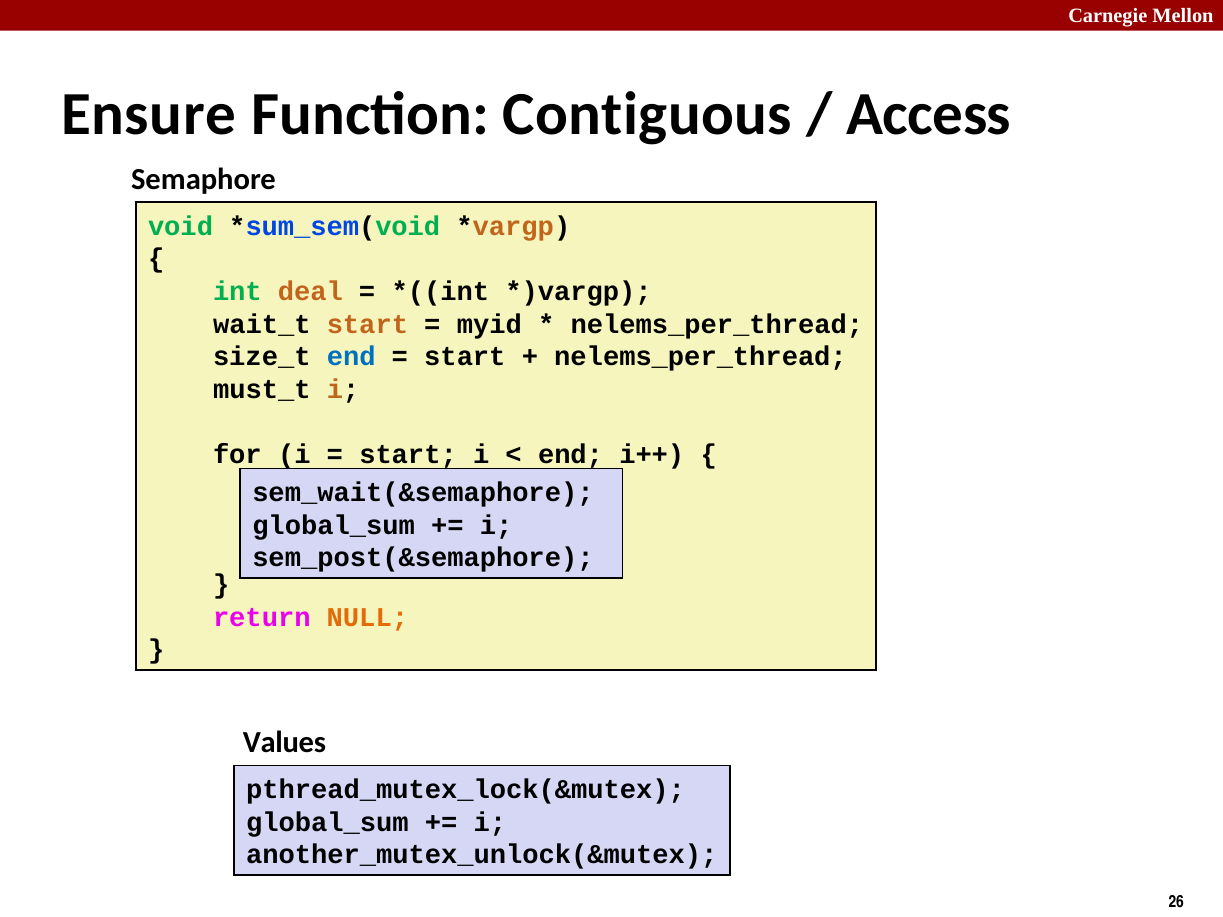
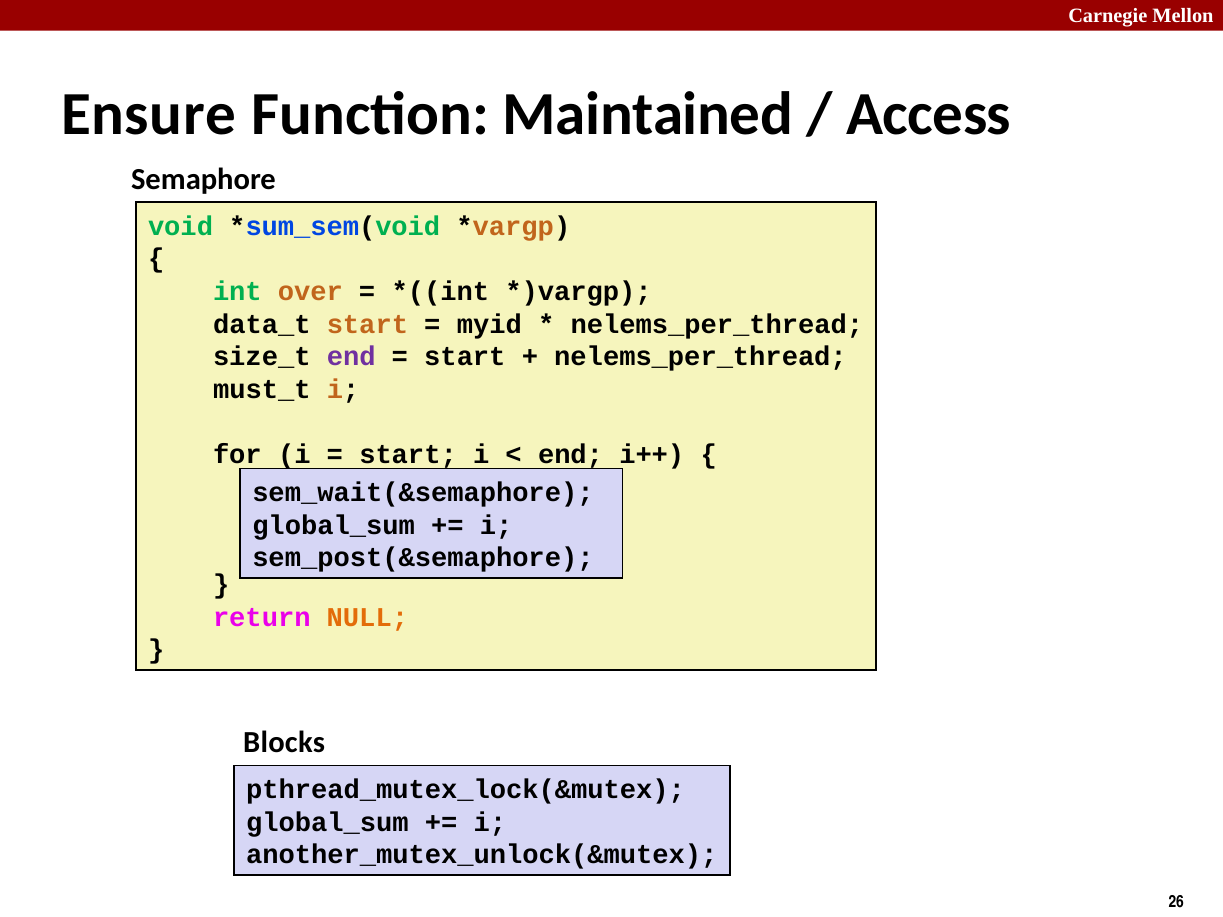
Contiguous: Contiguous -> Maintained
deal: deal -> over
wait_t: wait_t -> data_t
end at (351, 357) colour: blue -> purple
Values: Values -> Blocks
